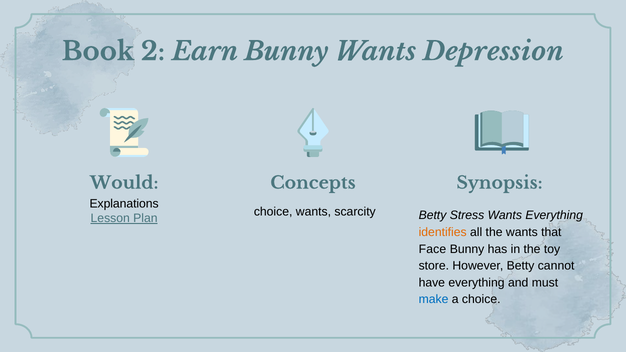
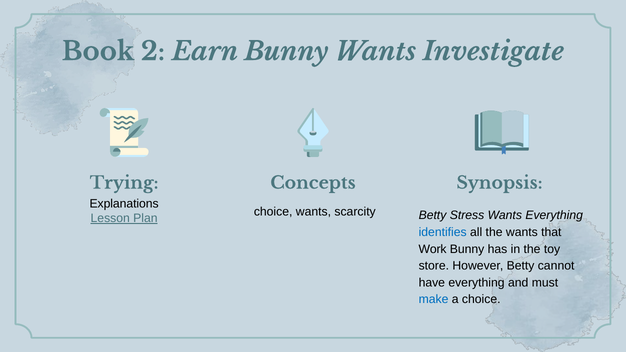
Depression: Depression -> Investigate
Would: Would -> Trying
identifies colour: orange -> blue
Face: Face -> Work
